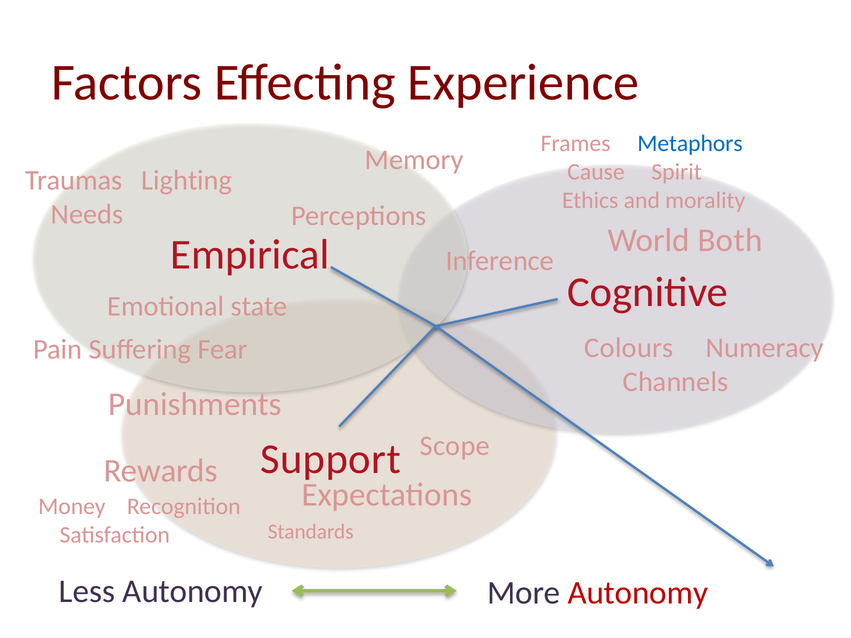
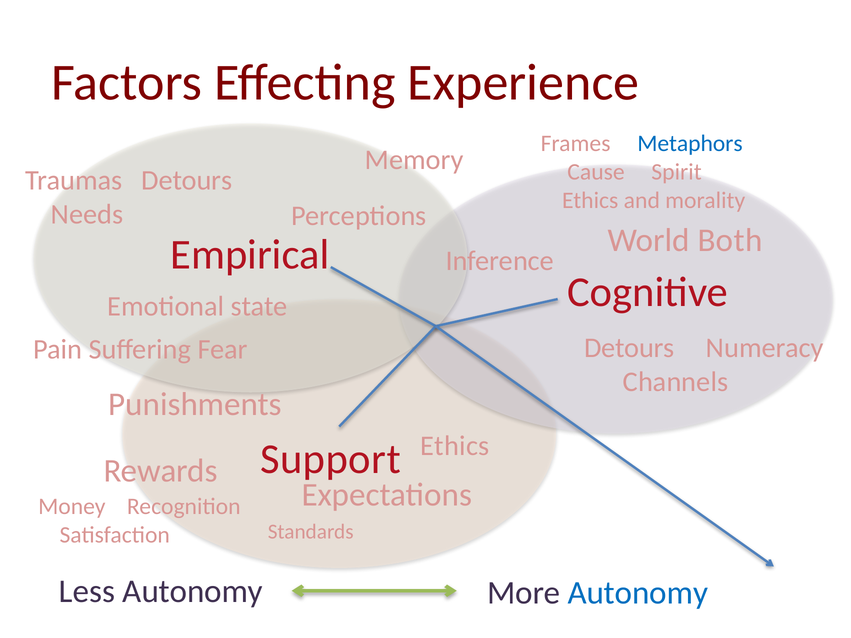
Traumas Lighting: Lighting -> Detours
Colours at (629, 348): Colours -> Detours
Scope at (455, 446): Scope -> Ethics
Autonomy at (638, 593) colour: red -> blue
